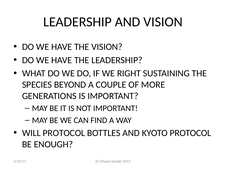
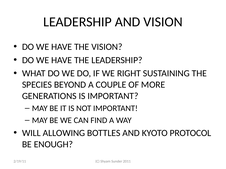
WILL PROTOCOL: PROTOCOL -> ALLOWING
